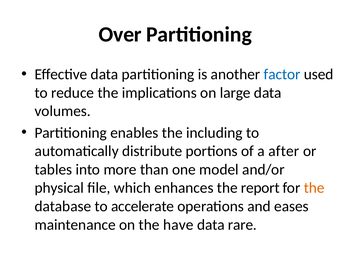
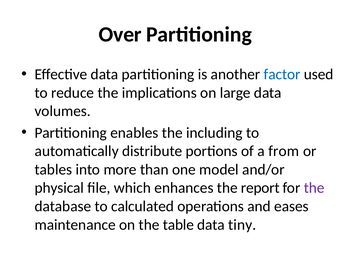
after: after -> from
the at (314, 188) colour: orange -> purple
accelerate: accelerate -> calculated
have: have -> table
rare: rare -> tiny
